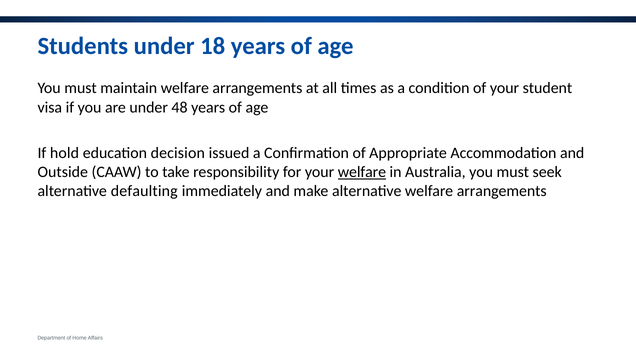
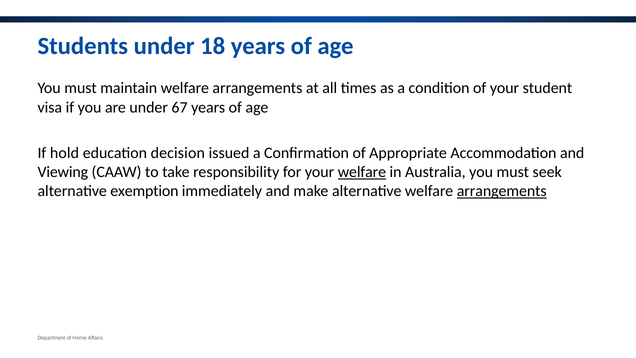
48: 48 -> 67
Outside: Outside -> Viewing
defaulting: defaulting -> exemption
arrangements at (502, 191) underline: none -> present
